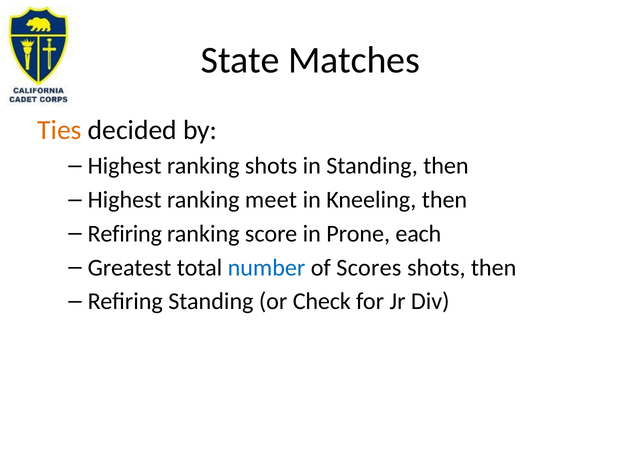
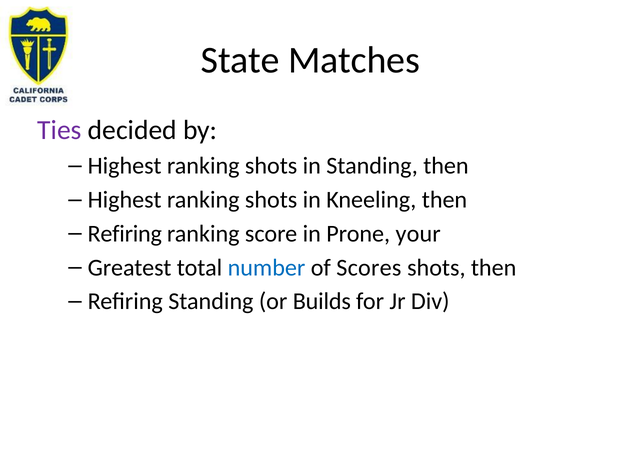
Ties colour: orange -> purple
meet at (271, 200): meet -> shots
each: each -> your
Check: Check -> Builds
